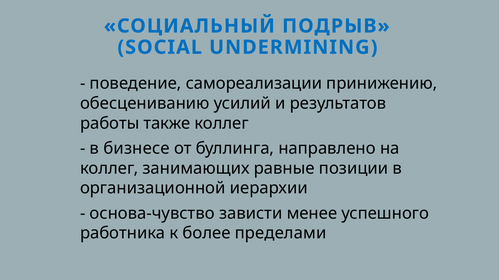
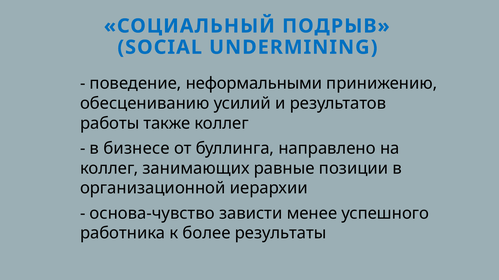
самореализации: самореализации -> неформальными
пределами: пределами -> результаты
